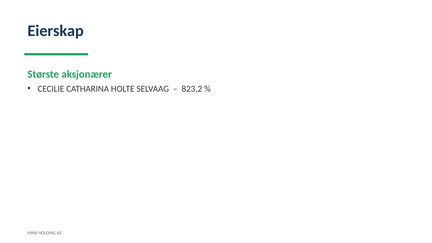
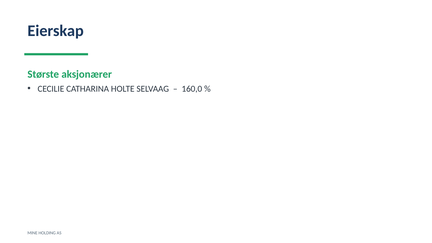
823,2: 823,2 -> 160,0
